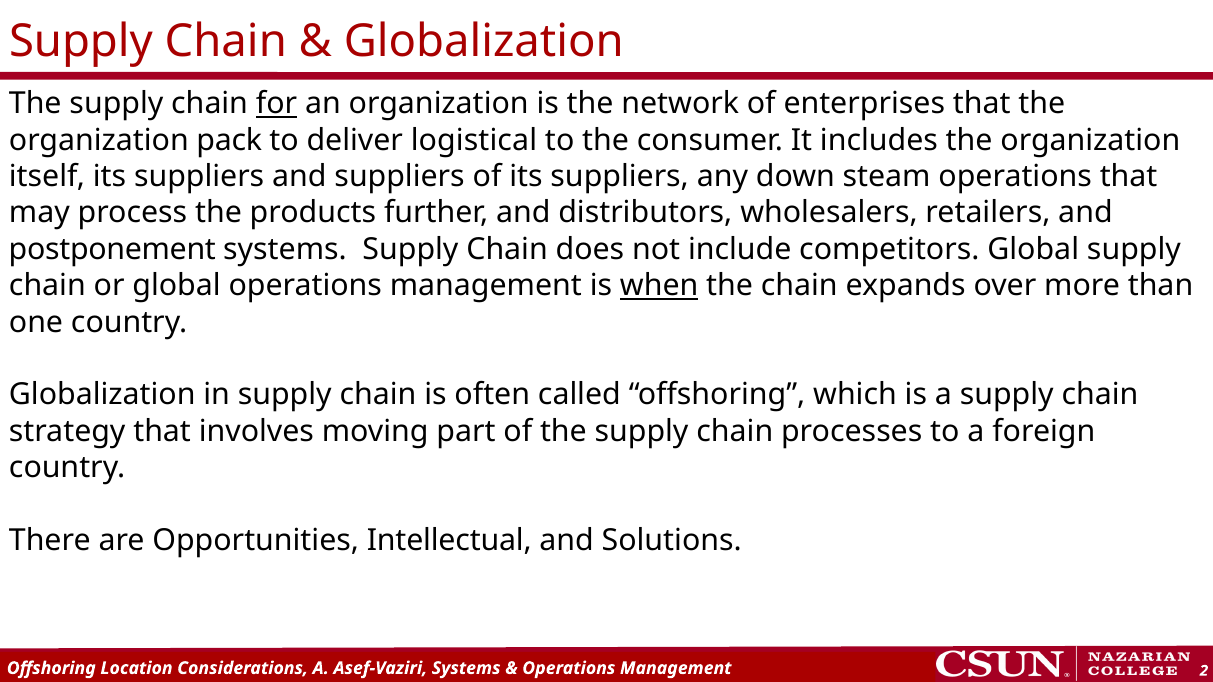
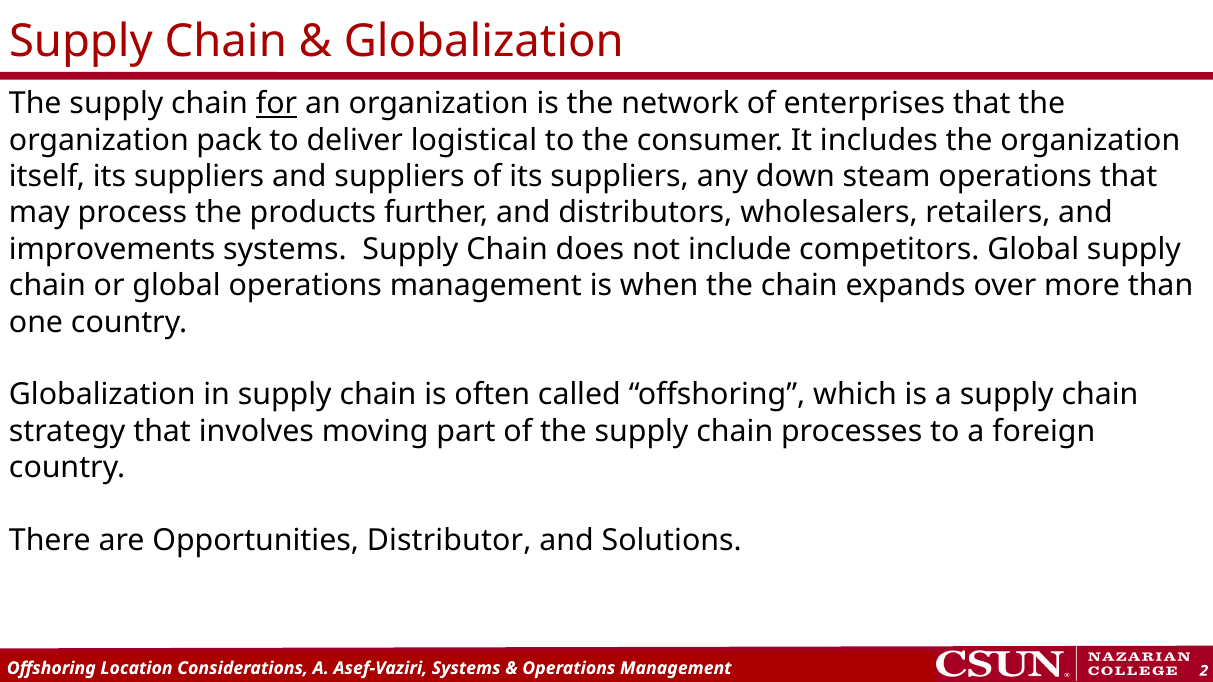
postponement: postponement -> improvements
when underline: present -> none
Intellectual: Intellectual -> Distributor
